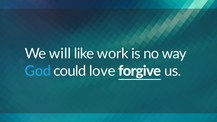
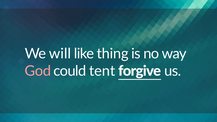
work: work -> thing
God colour: light blue -> pink
love: love -> tent
